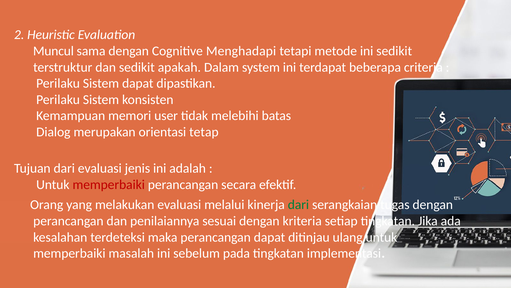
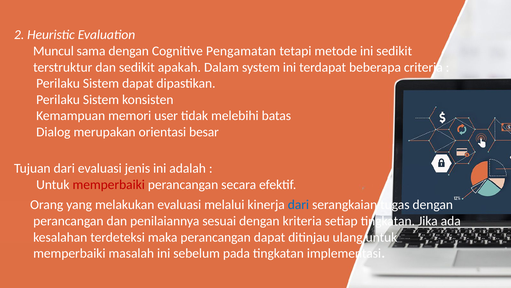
Menghadapi: Menghadapi -> Pengamatan
tetap: tetap -> besar
dari at (298, 204) colour: green -> blue
